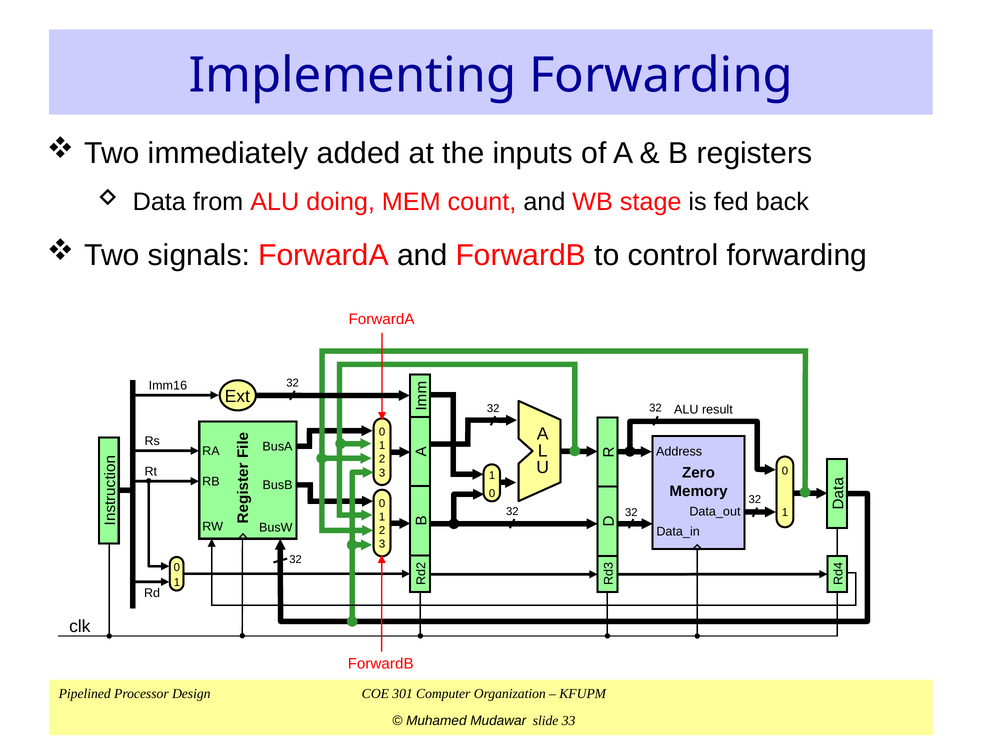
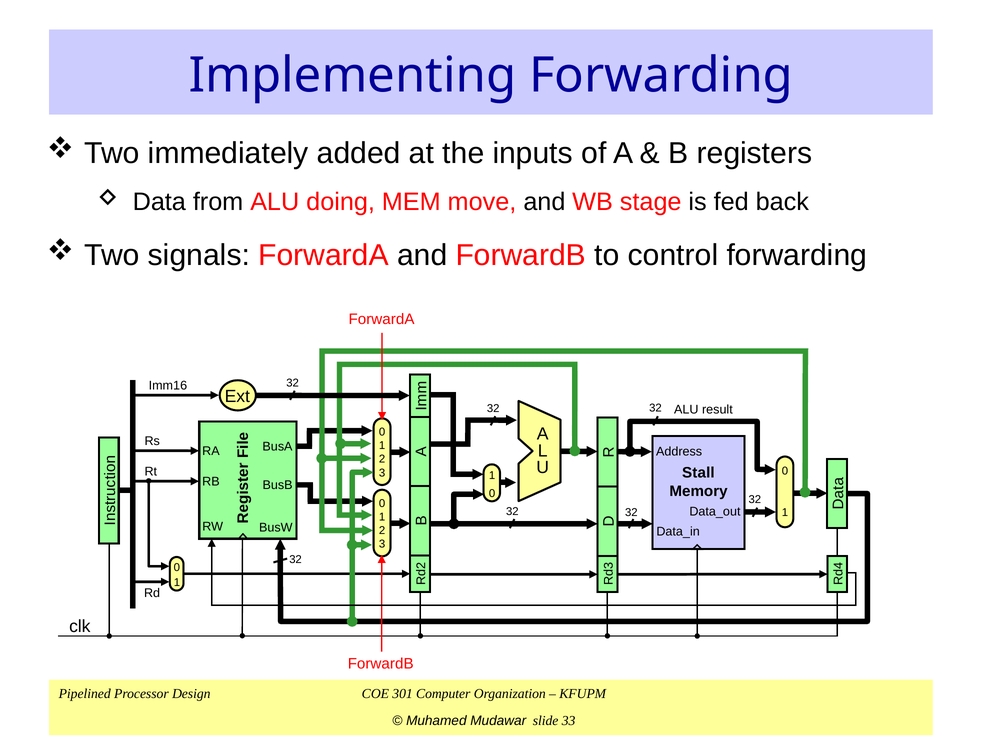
count: count -> move
Zero: Zero -> Stall
